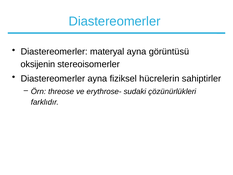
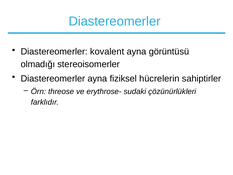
materyal: materyal -> kovalent
oksijenin: oksijenin -> olmadığı
